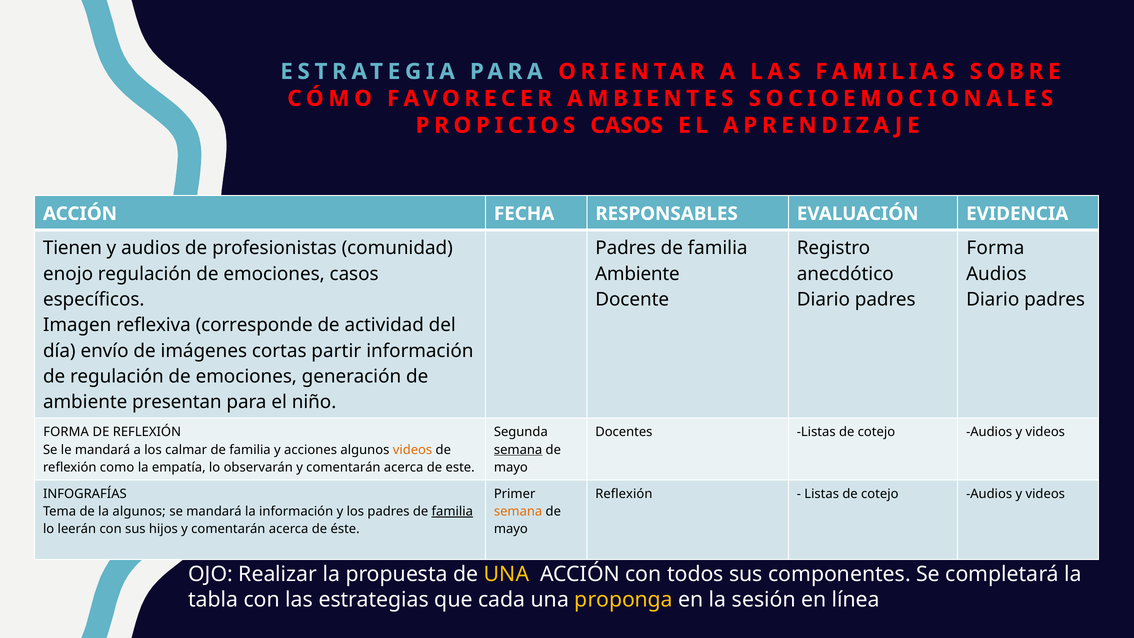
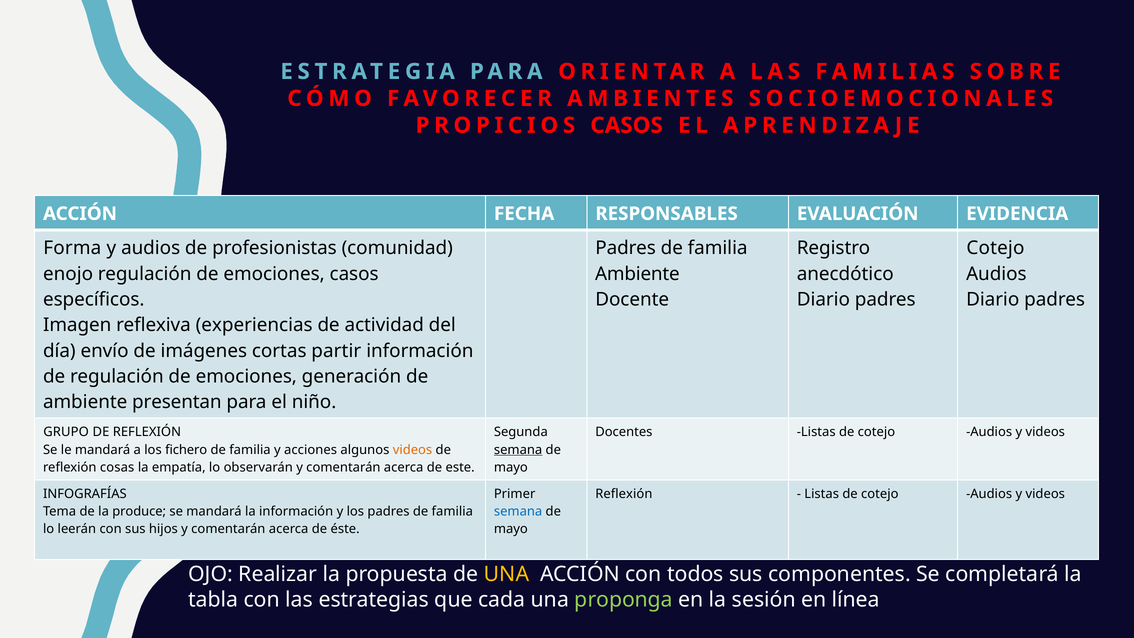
Tienen: Tienen -> Forma
Forma at (995, 248): Forma -> Cotejo
corresponde: corresponde -> experiencias
FORMA at (66, 432): FORMA -> GRUPO
calmar: calmar -> fichero
como: como -> cosas
la algunos: algunos -> produce
familia at (452, 511) underline: present -> none
semana at (518, 511) colour: orange -> blue
proponga colour: yellow -> light green
